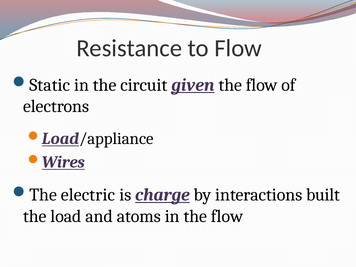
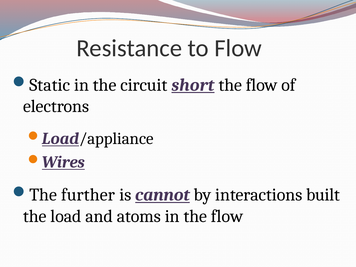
given: given -> short
electric: electric -> further
charge: charge -> cannot
